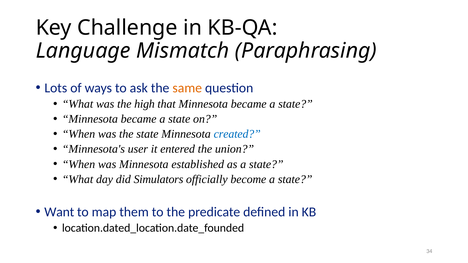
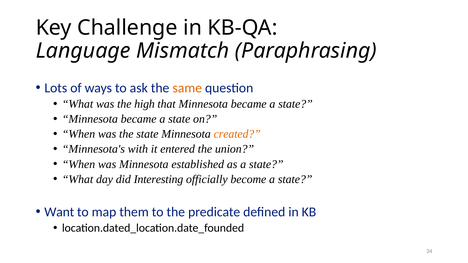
created colour: blue -> orange
user: user -> with
Simulators: Simulators -> Interesting
